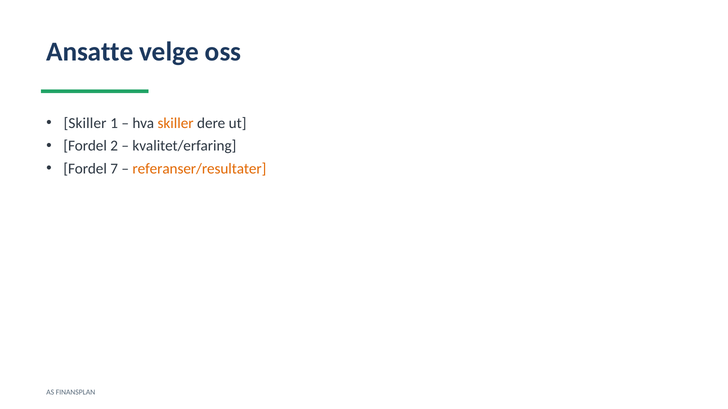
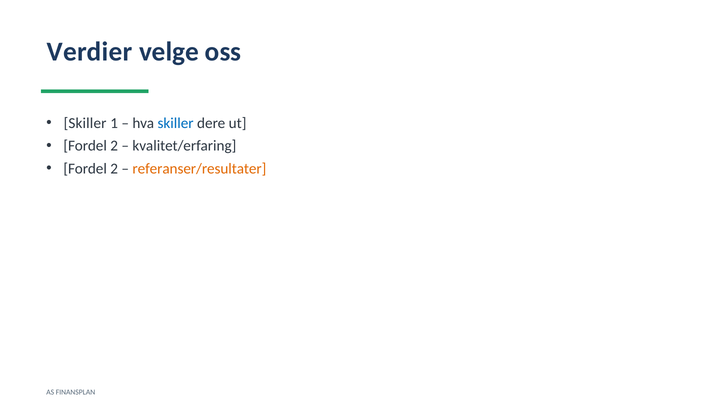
Ansatte: Ansatte -> Verdier
skiller at (176, 123) colour: orange -> blue
7 at (114, 169): 7 -> 2
